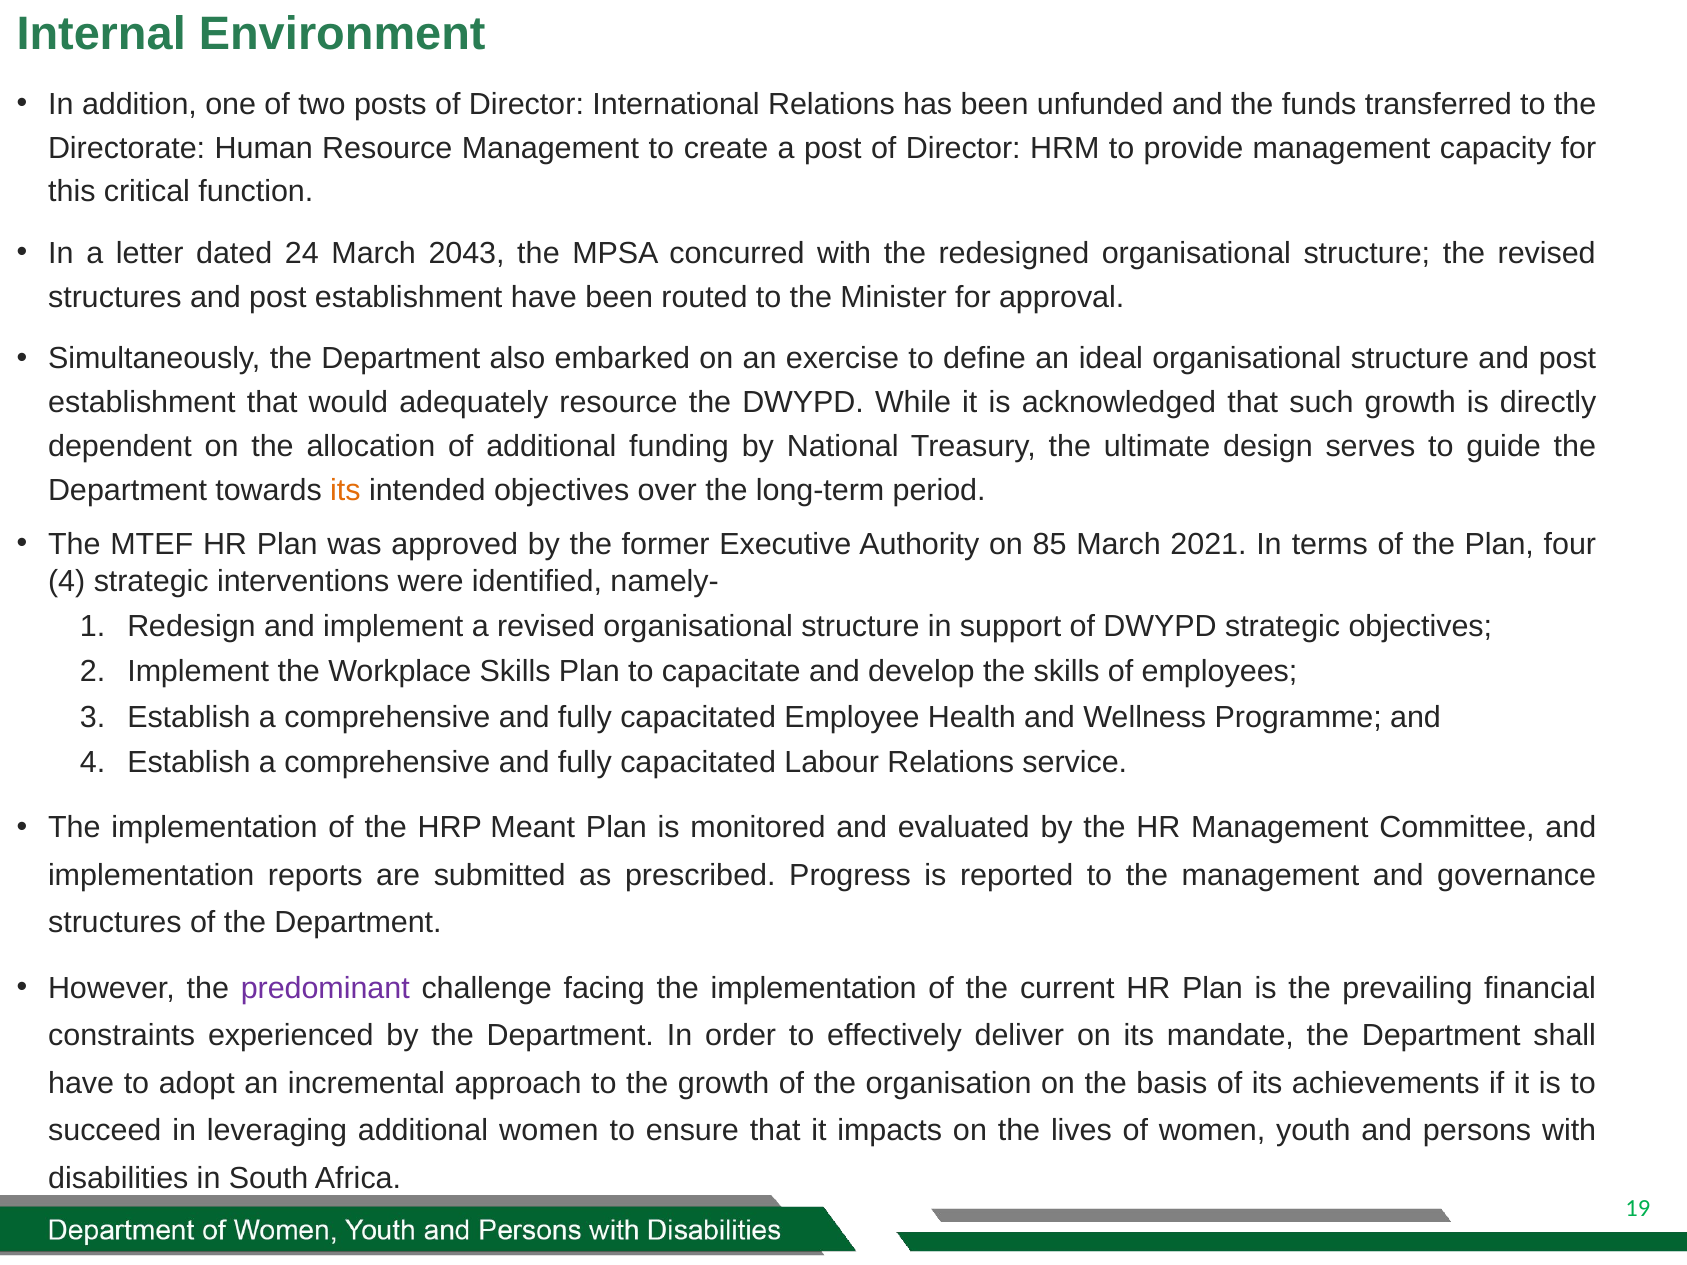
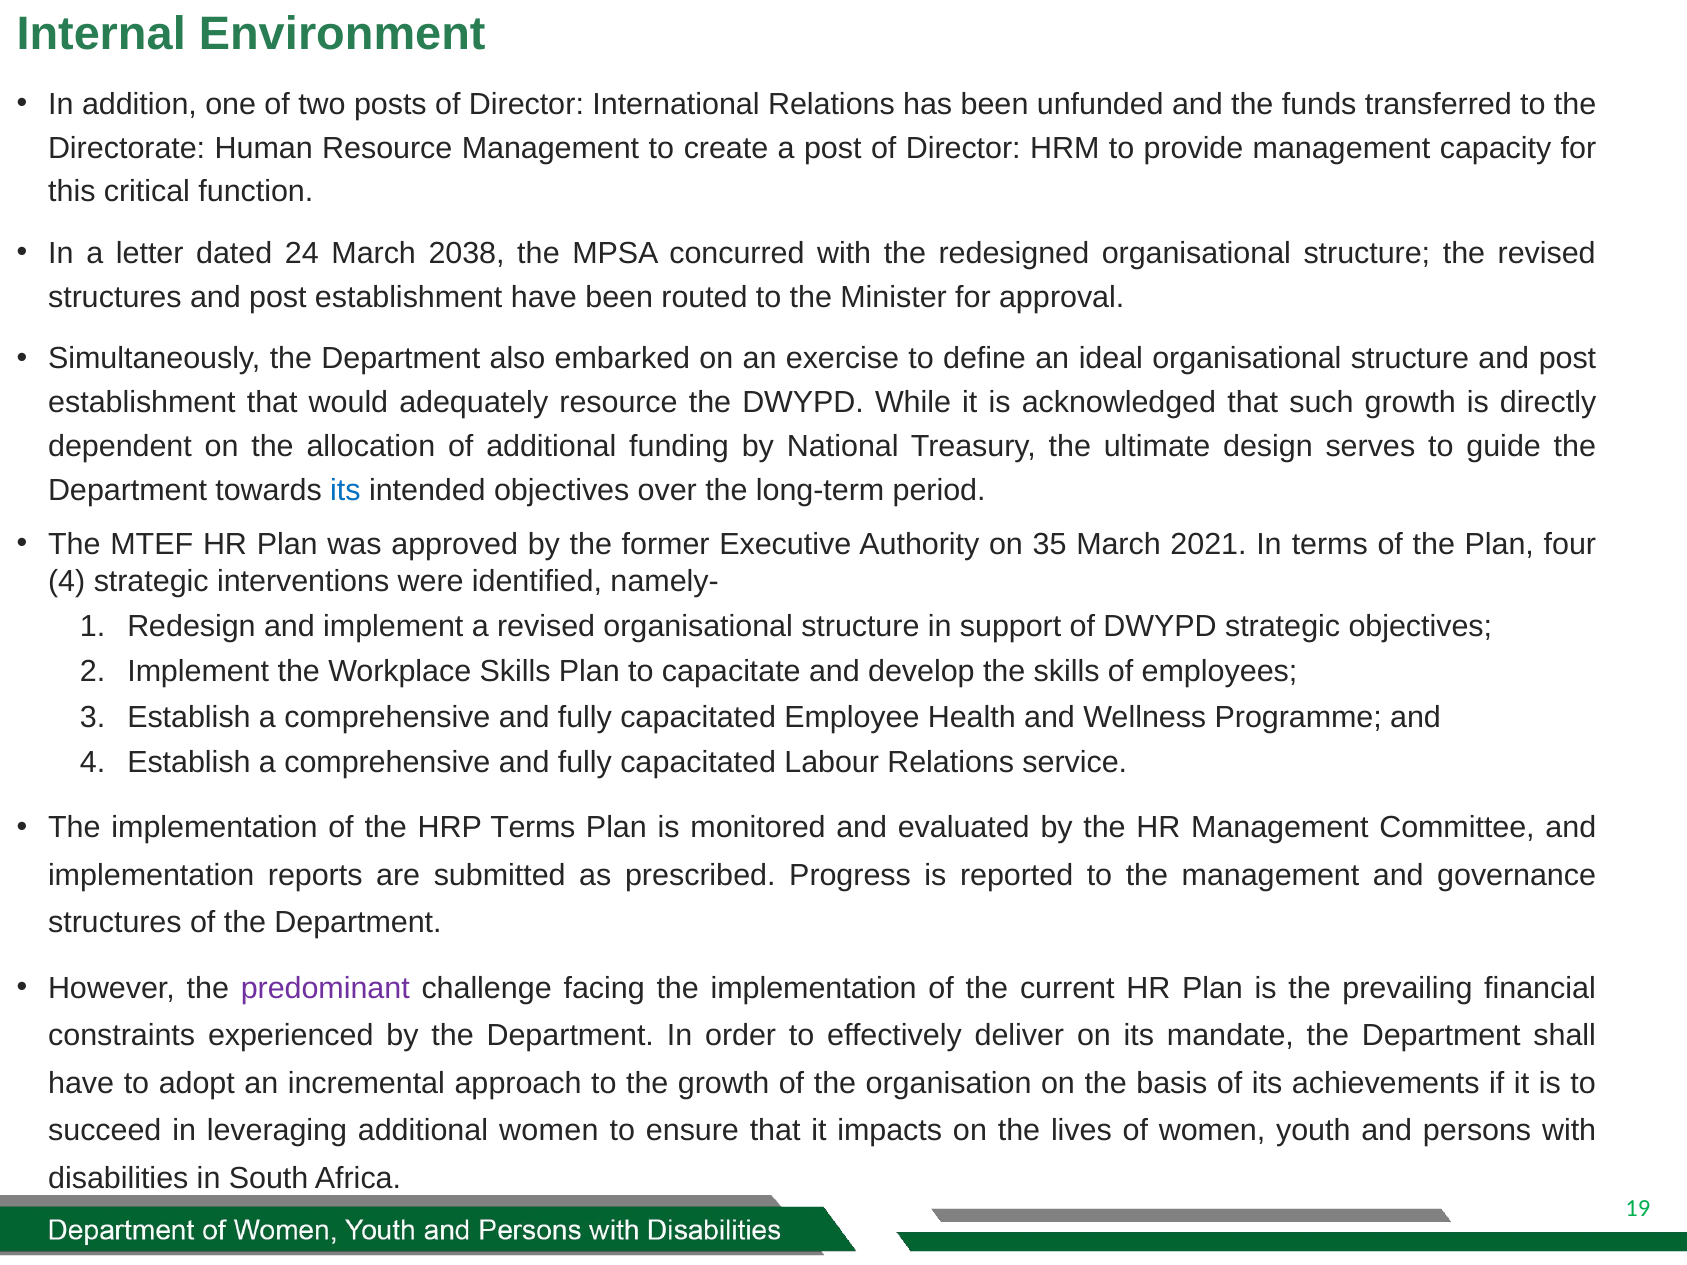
2043: 2043 -> 2038
its at (345, 491) colour: orange -> blue
85: 85 -> 35
HRP Meant: Meant -> Terms
